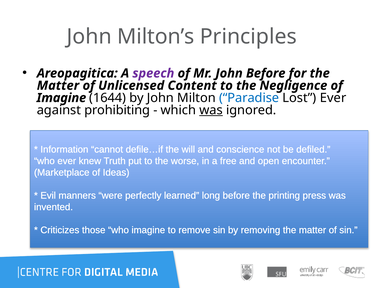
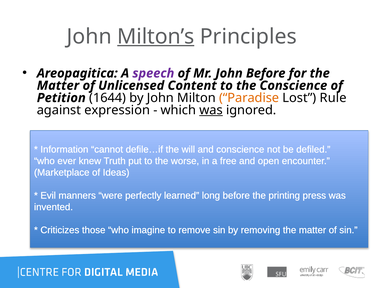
Milton’s underline: none -> present
the Negligence: Negligence -> Conscience
Imagine at (61, 98): Imagine -> Petition
Paradise colour: blue -> orange
Lost Ever: Ever -> Rule
prohibiting: prohibiting -> expression
